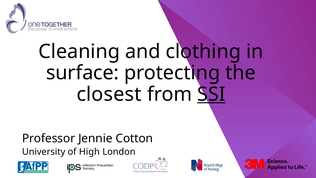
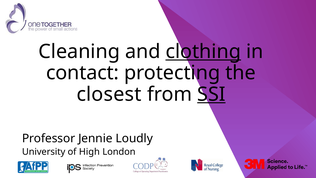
clothing underline: none -> present
surface: surface -> contact
Cotton: Cotton -> Loudly
